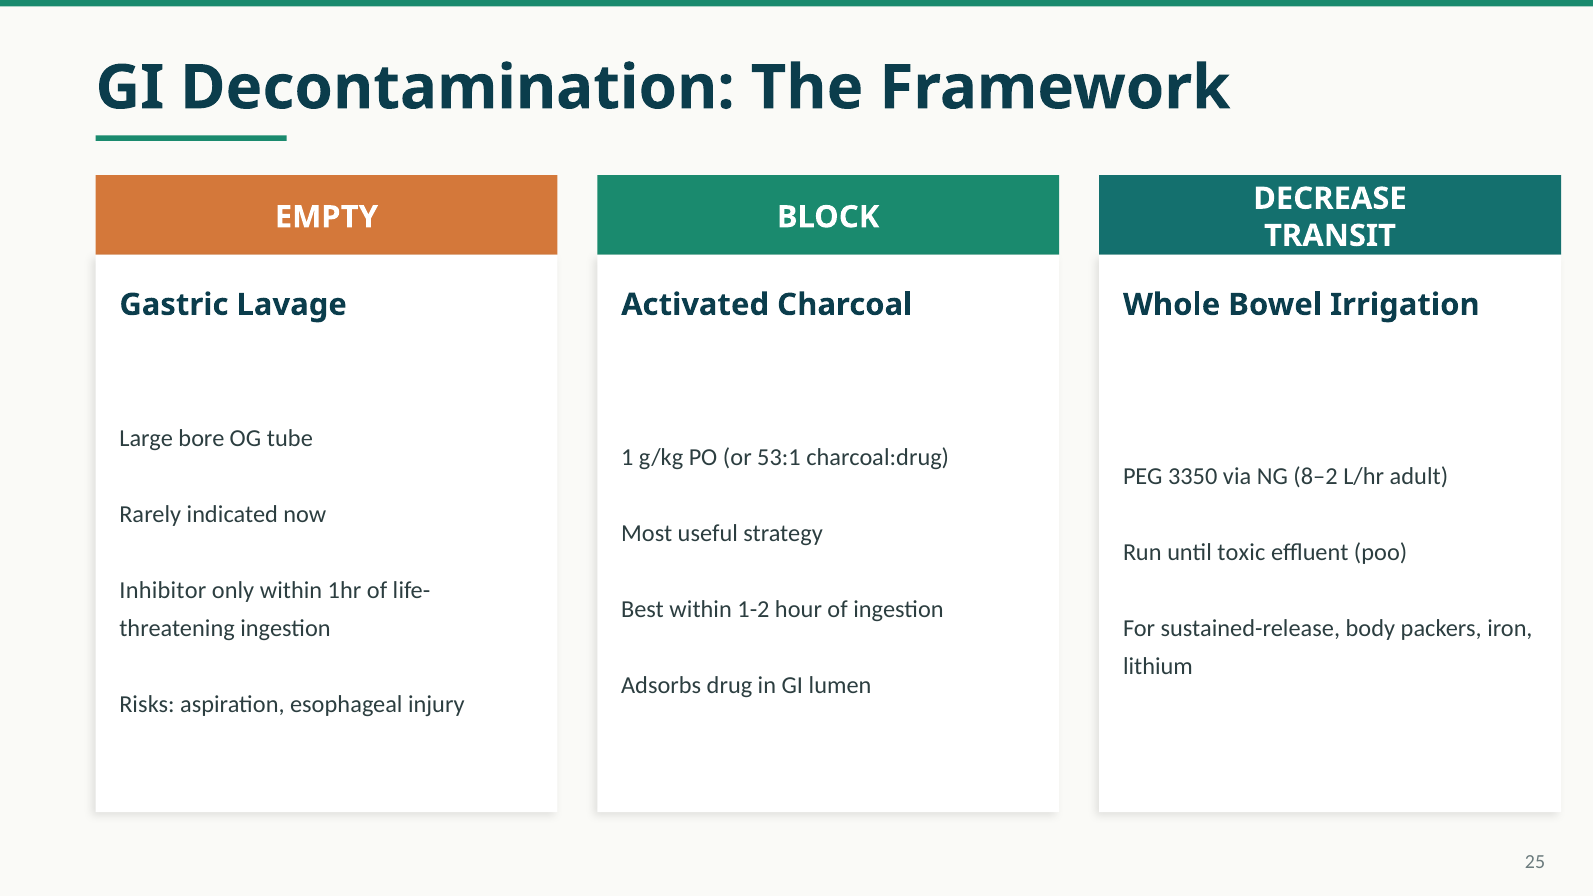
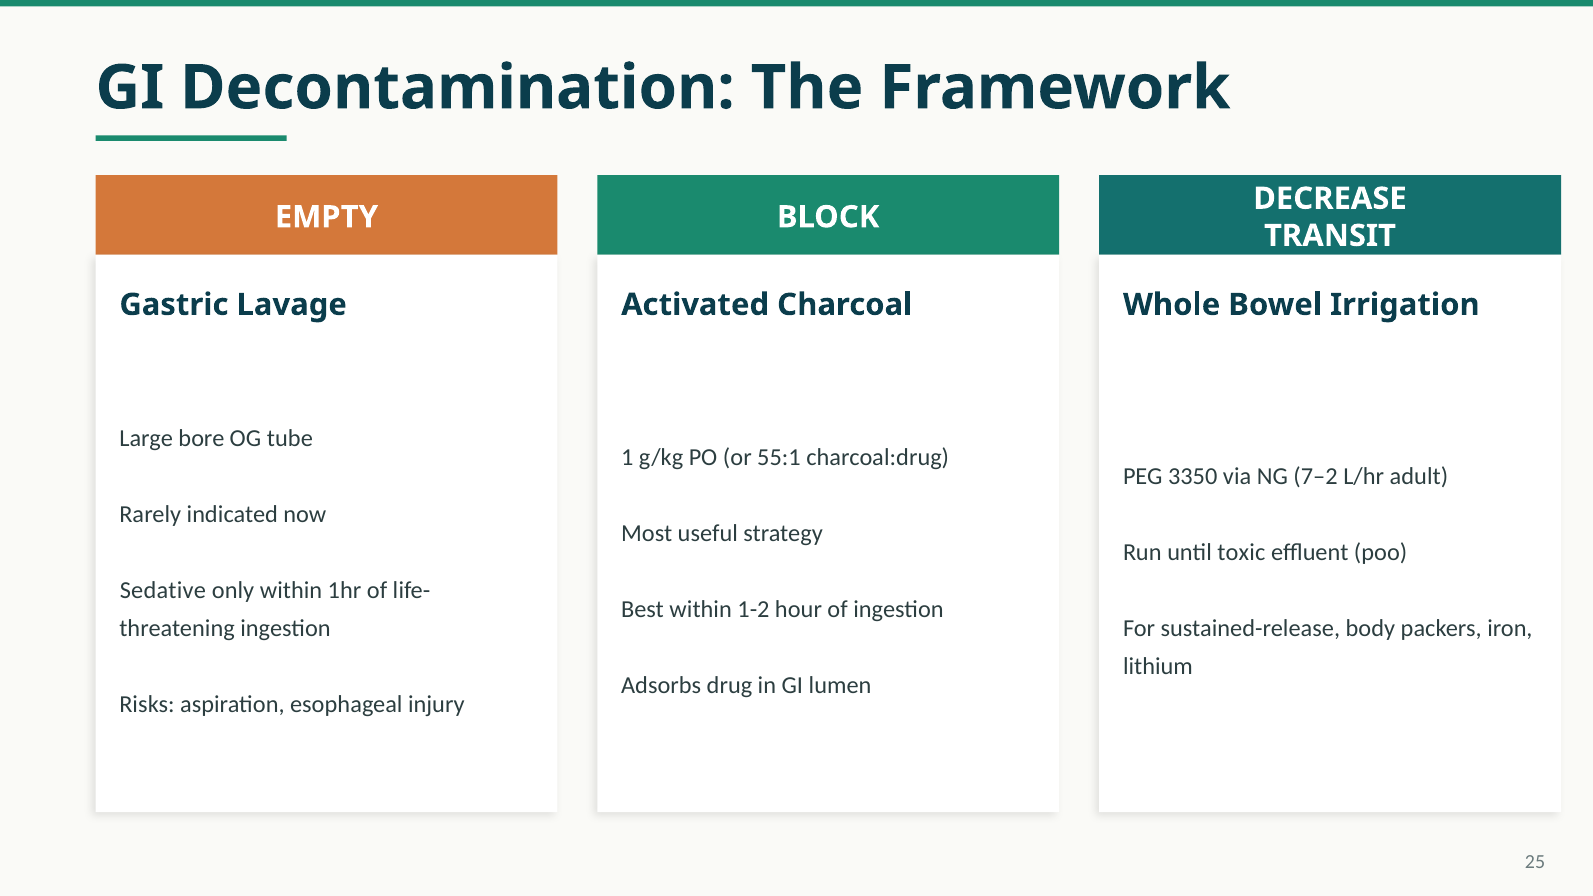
53:1: 53:1 -> 55:1
8–2: 8–2 -> 7–2
Inhibitor: Inhibitor -> Sedative
